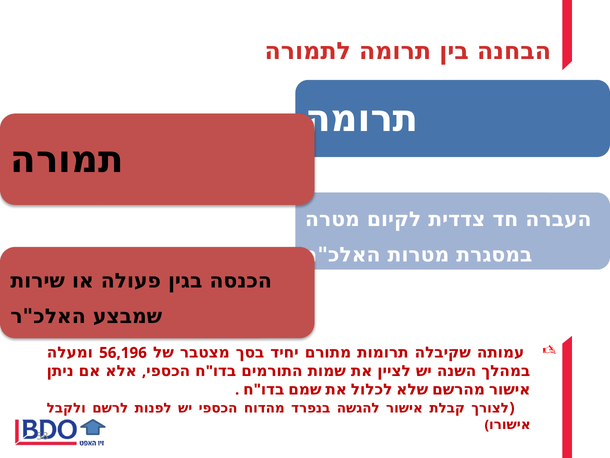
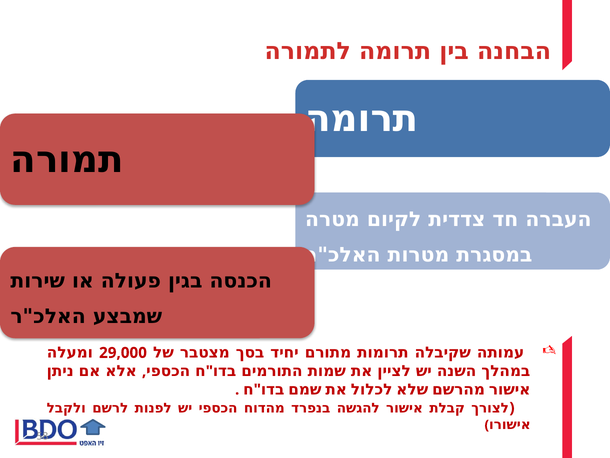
56,196: 56,196 -> 29,000
